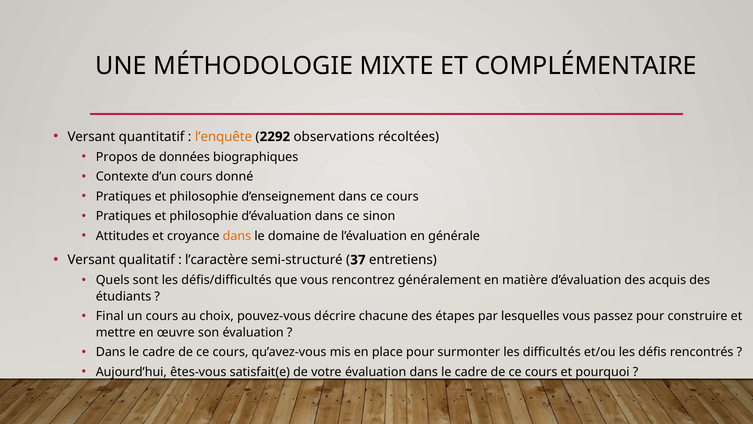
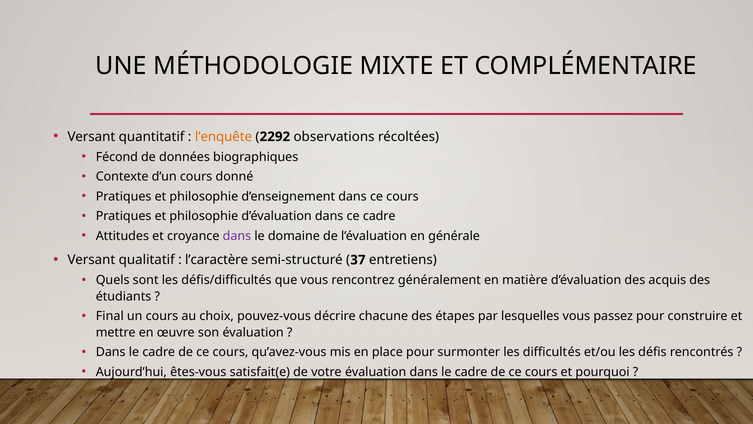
Propos: Propos -> Fécond
ce sinon: sinon -> cadre
dans at (237, 236) colour: orange -> purple
